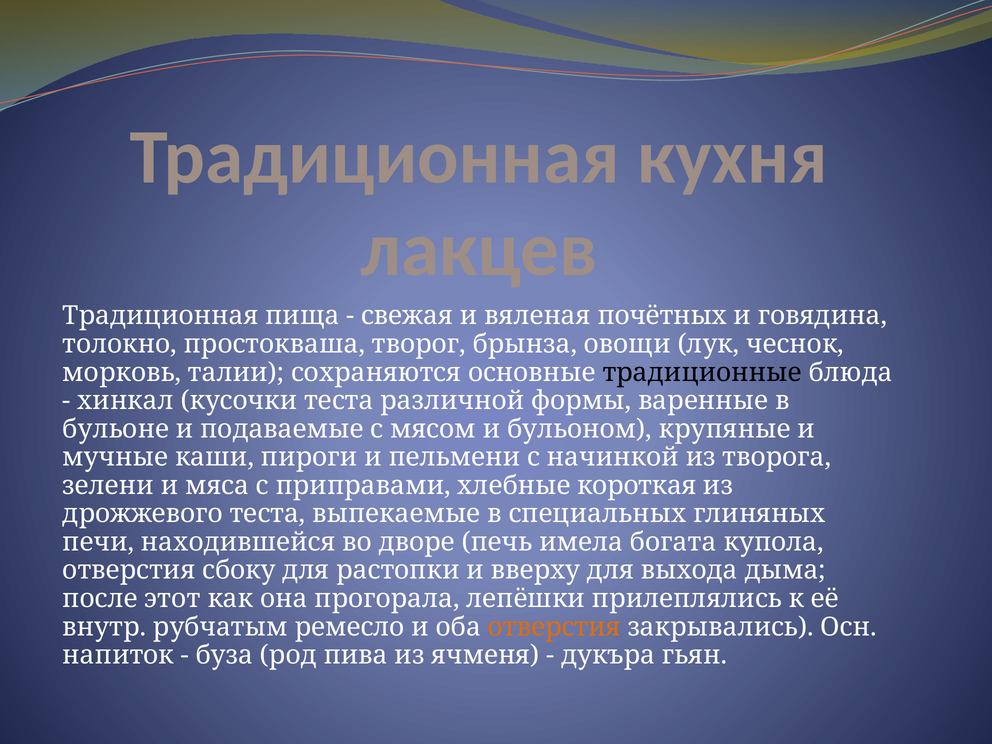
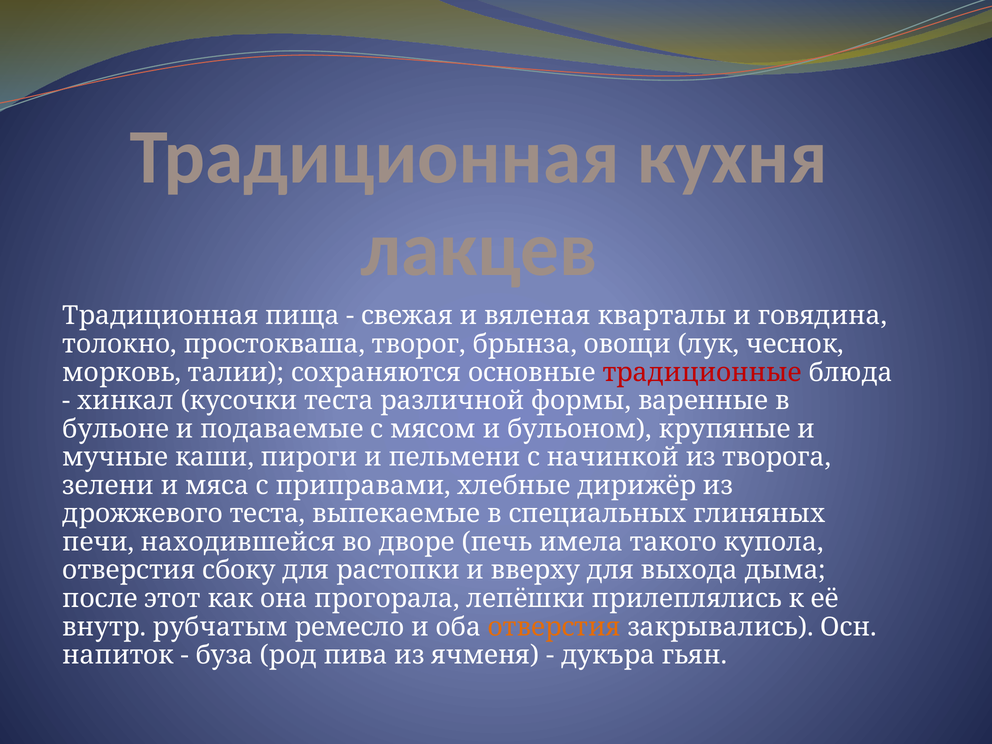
почётных: почётных -> кварталы
традиционные colour: black -> red
короткая: короткая -> дирижёр
богата: богата -> такого
